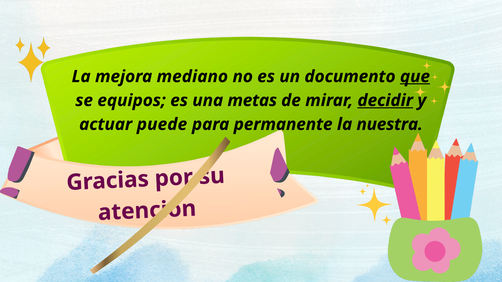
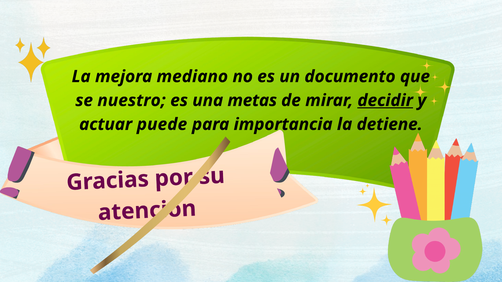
que underline: present -> none
equipos: equipos -> nuestro
permanente: permanente -> importancia
nuestra: nuestra -> detiene
